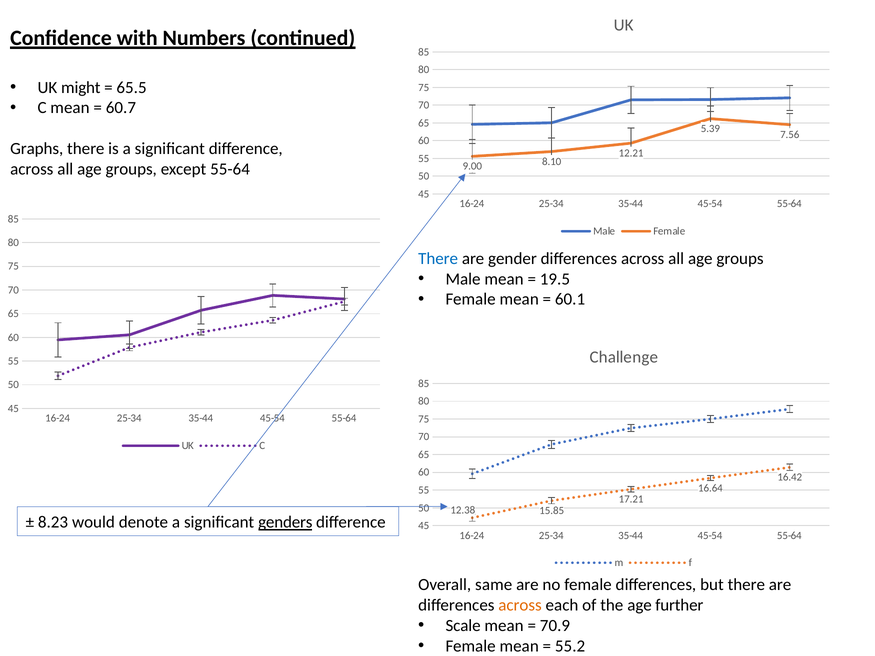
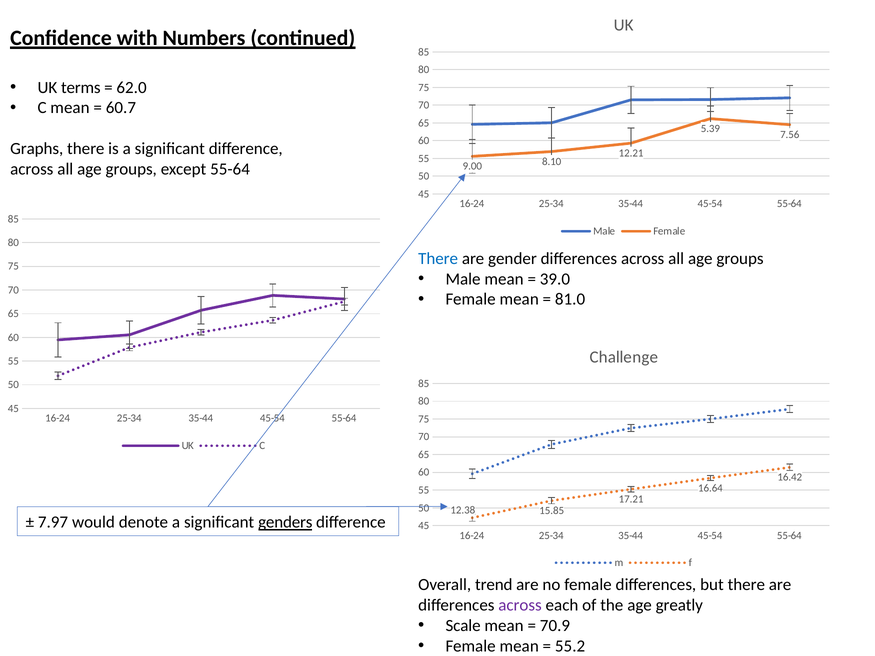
might: might -> terms
65.5: 65.5 -> 62.0
19.5: 19.5 -> 39.0
60.1: 60.1 -> 81.0
8.23: 8.23 -> 7.97
same: same -> trend
across at (520, 605) colour: orange -> purple
further: further -> greatly
